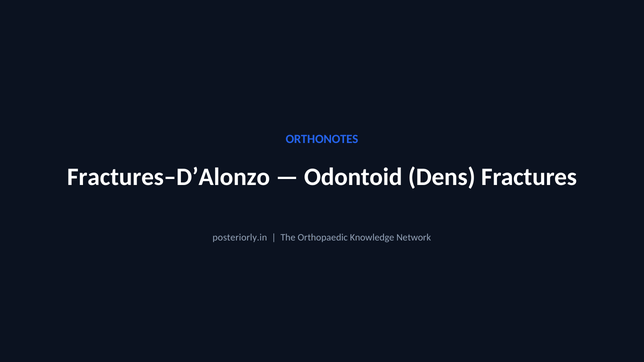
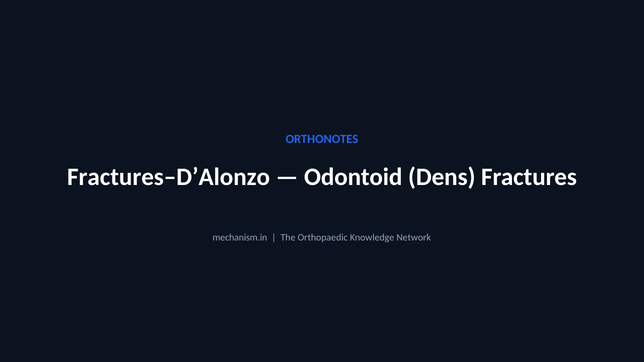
posteriorly.in: posteriorly.in -> mechanism.in
